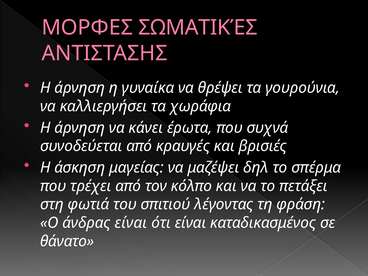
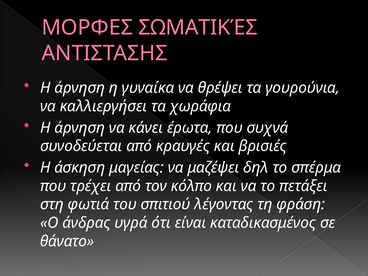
άνδρας είναι: είναι -> υγρά
